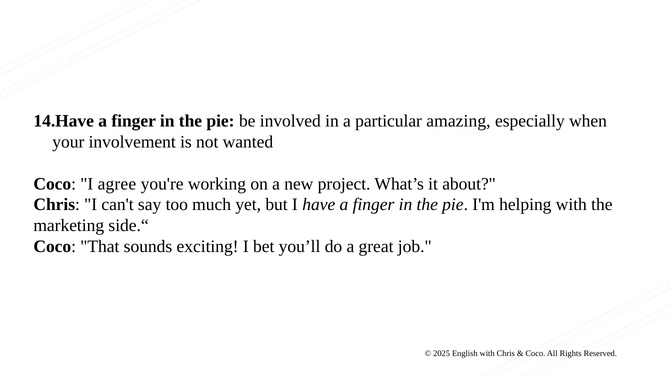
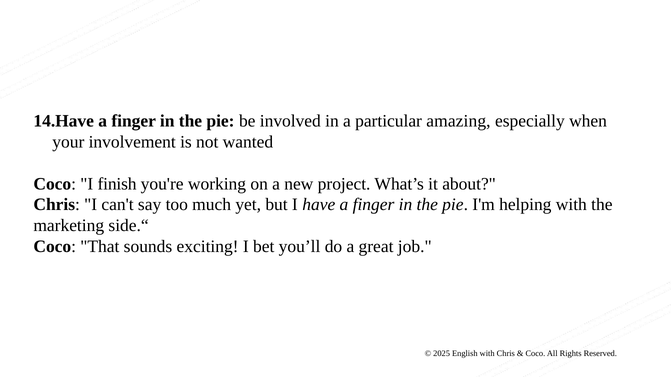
agree: agree -> finish
